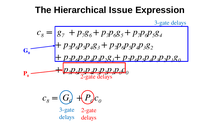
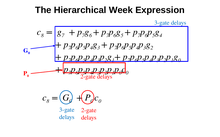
Issue: Issue -> Week
